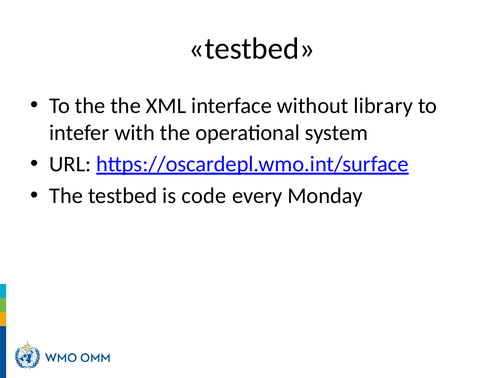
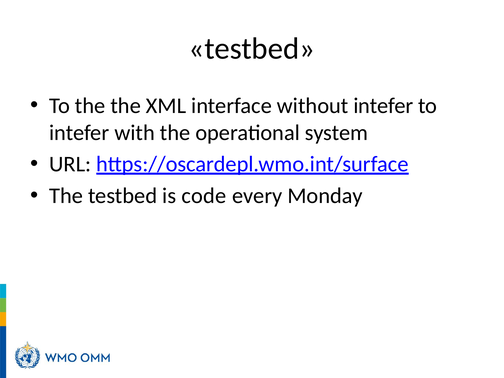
without library: library -> intefer
